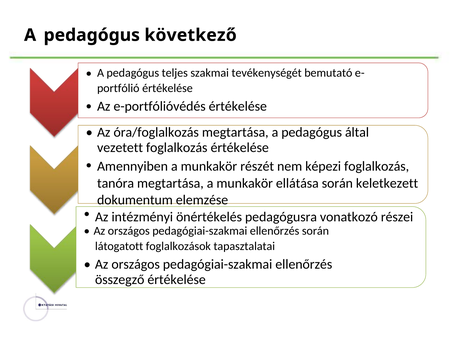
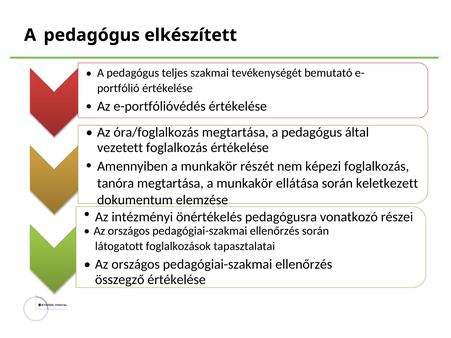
következő: következő -> elkészített
